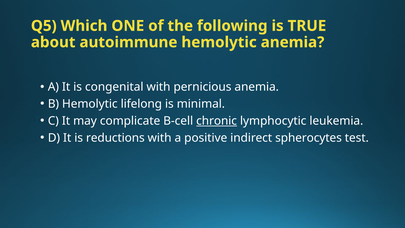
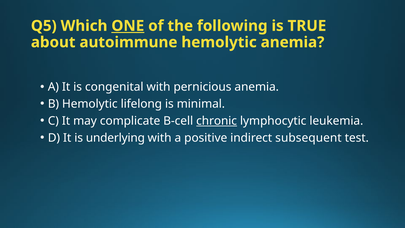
ONE underline: none -> present
reductions: reductions -> underlying
spherocytes: spherocytes -> subsequent
